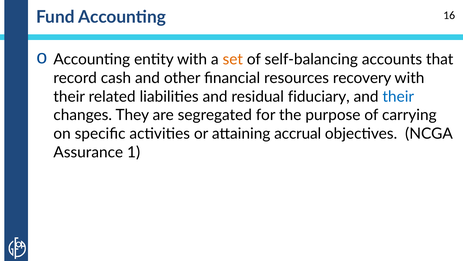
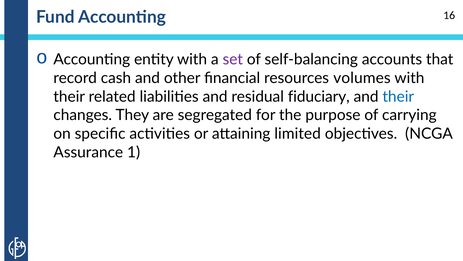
set colour: orange -> purple
recovery: recovery -> volumes
accrual: accrual -> limited
